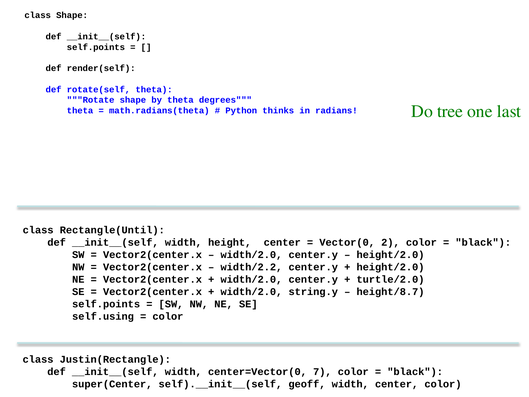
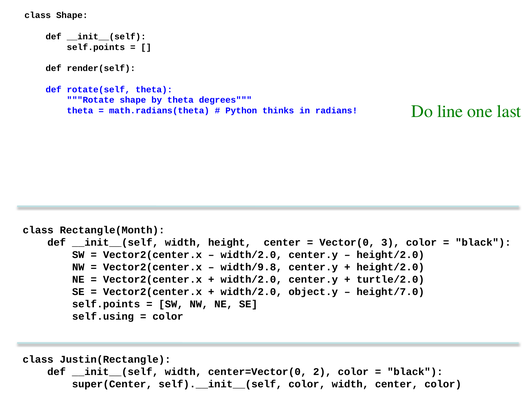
tree: tree -> line
Rectangle(Until: Rectangle(Until -> Rectangle(Month
2: 2 -> 3
width/2.2: width/2.2 -> width/9.8
string.y: string.y -> object.y
height/8.7: height/8.7 -> height/7.0
7: 7 -> 2
self).__init__(self geoff: geoff -> color
